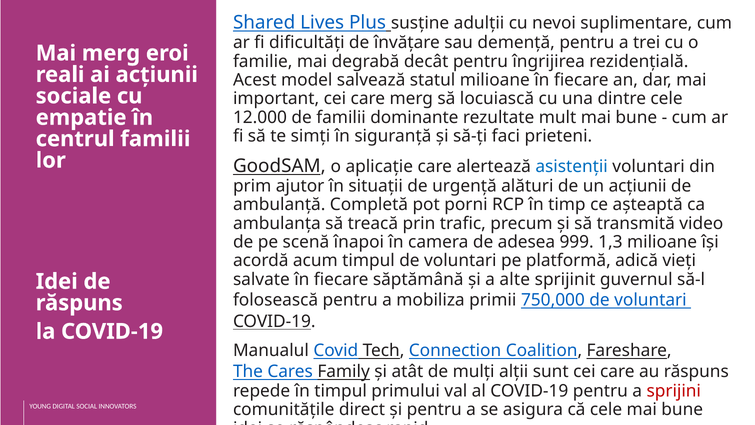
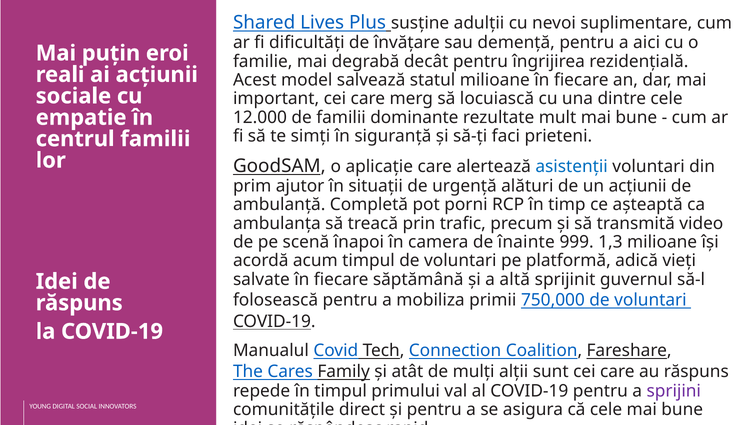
trei: trei -> aici
Mai merg: merg -> puțin
adesea: adesea -> înainte
alte: alte -> altă
sprijini colour: red -> purple
